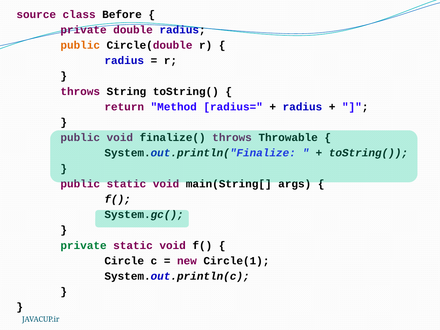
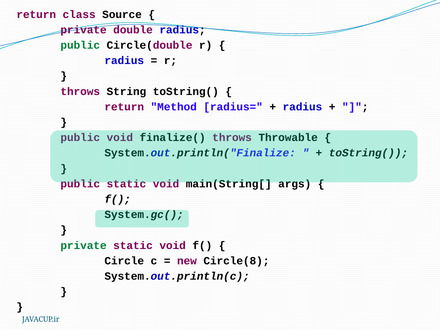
source at (36, 14): source -> return
Before: Before -> Source
public at (80, 45) colour: orange -> green
Circle(1: Circle(1 -> Circle(8
